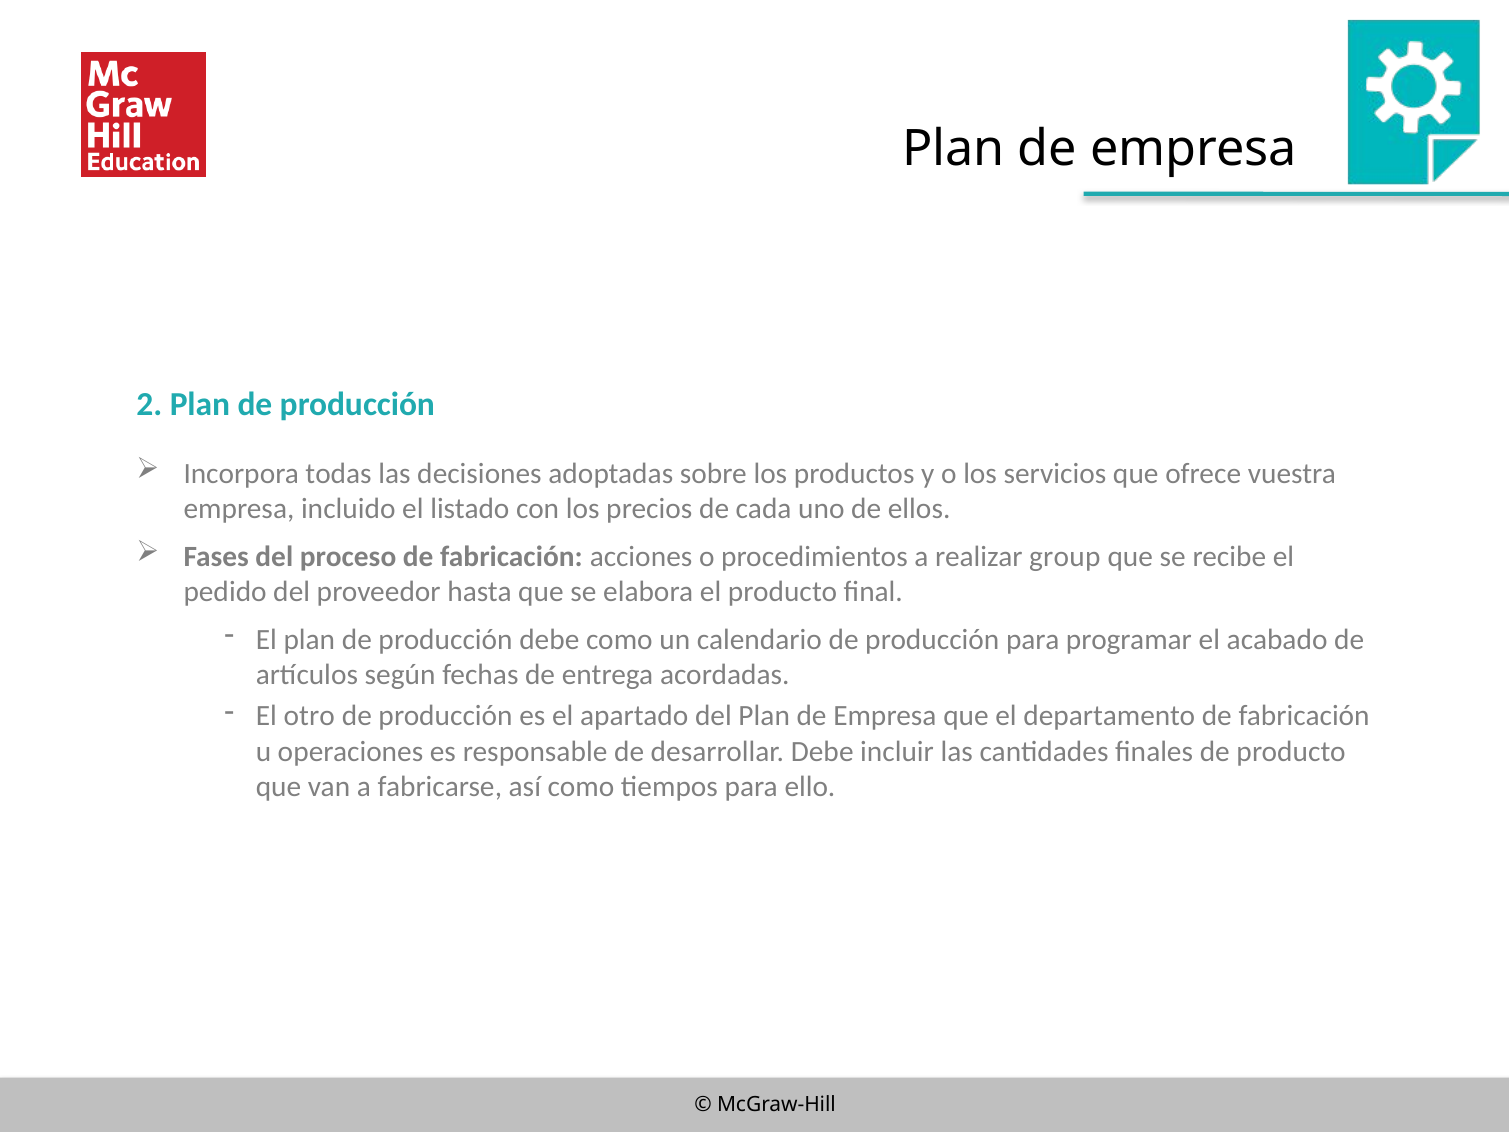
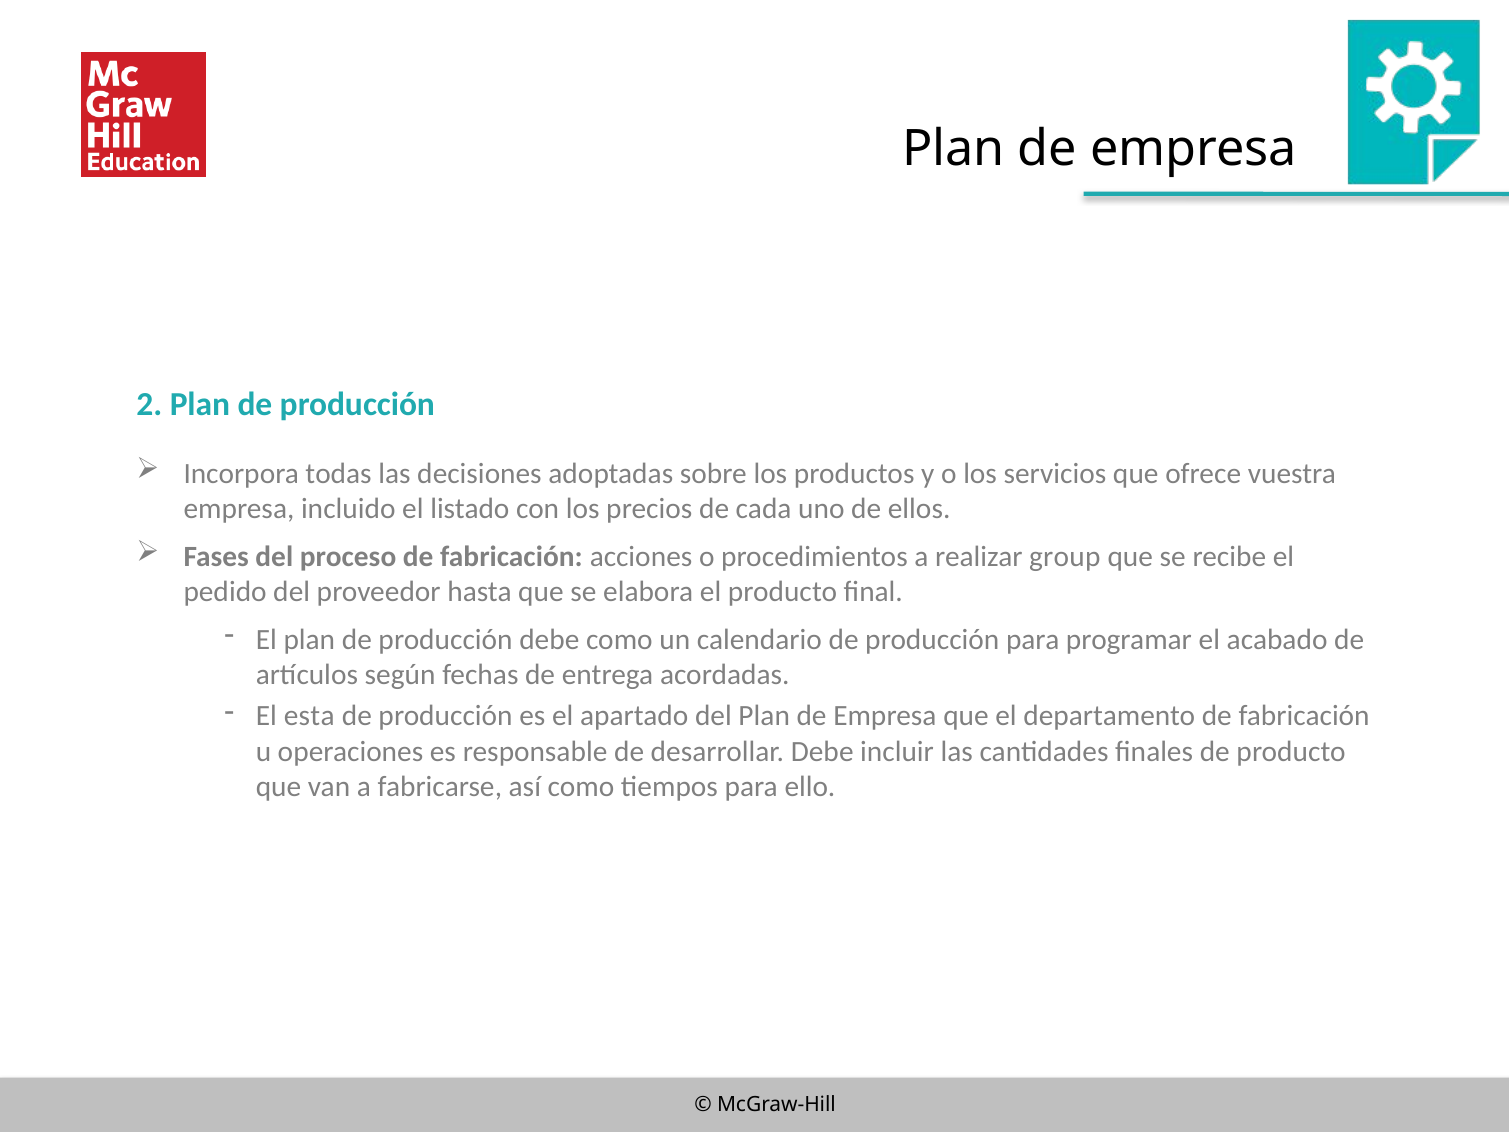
otro: otro -> esta
